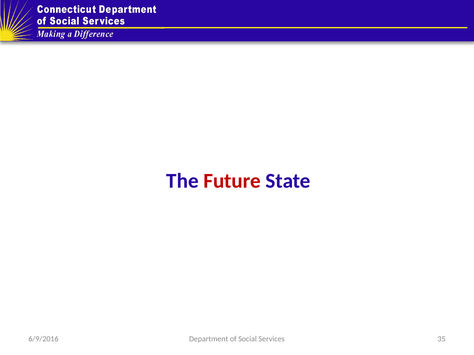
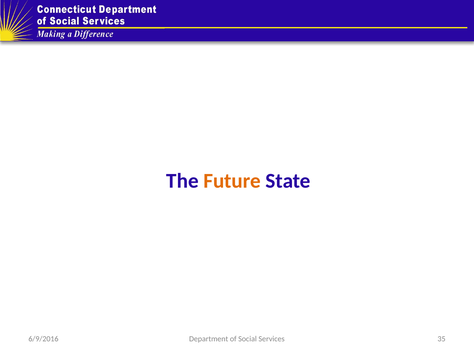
Future colour: red -> orange
